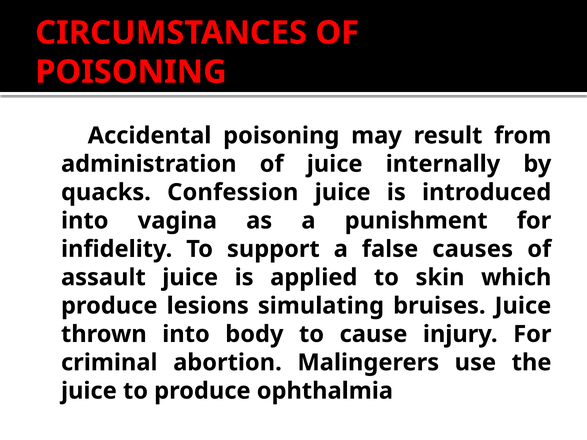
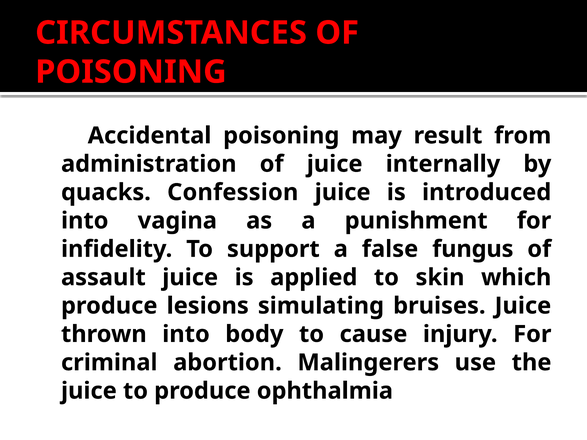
causes: causes -> fungus
